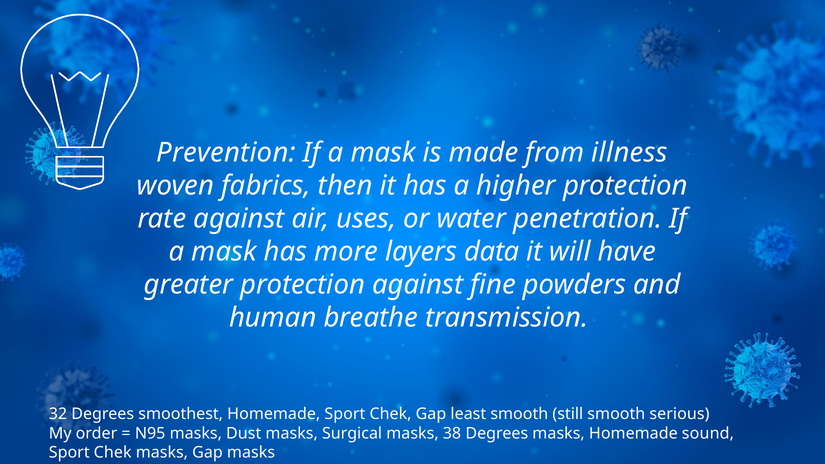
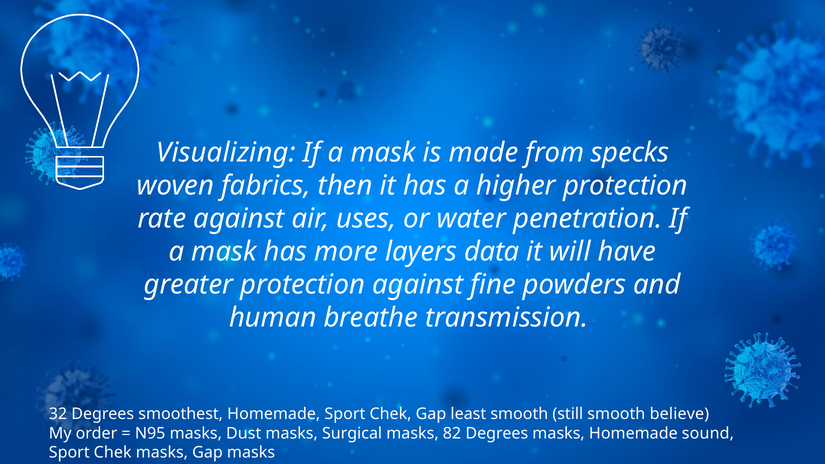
Prevention: Prevention -> Visualizing
illness: illness -> specks
serious: serious -> believe
38: 38 -> 82
